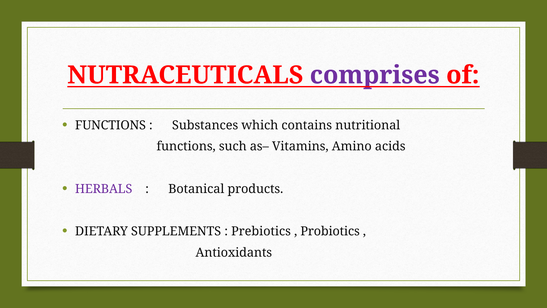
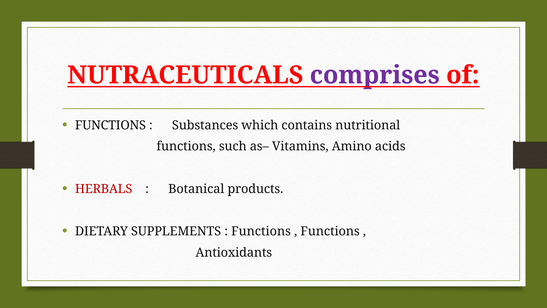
HERBALS colour: purple -> red
Prebiotics at (261, 231): Prebiotics -> Functions
Probiotics at (330, 231): Probiotics -> Functions
